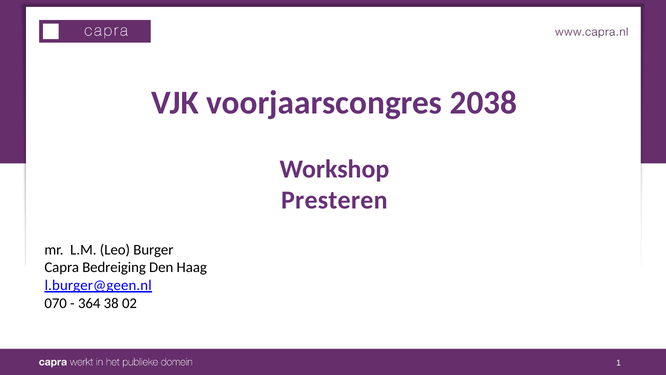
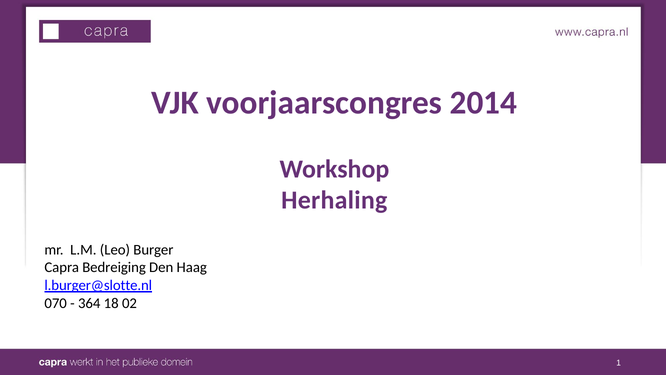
2038: 2038 -> 2014
Presteren: Presteren -> Herhaling
l.burger@geen.nl: l.burger@geen.nl -> l.burger@slotte.nl
38: 38 -> 18
